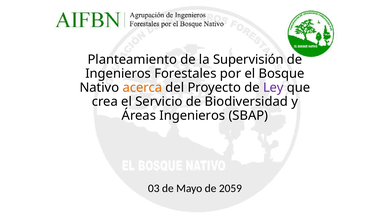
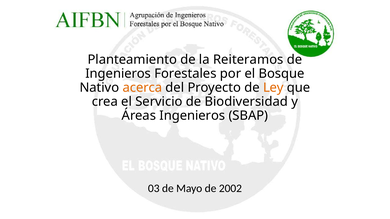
Supervisión: Supervisión -> Reiteramos
Ley colour: purple -> orange
2059: 2059 -> 2002
